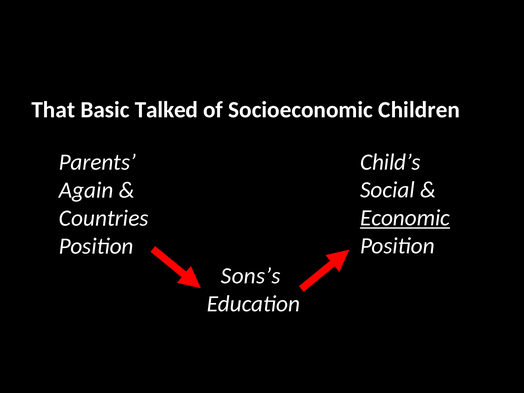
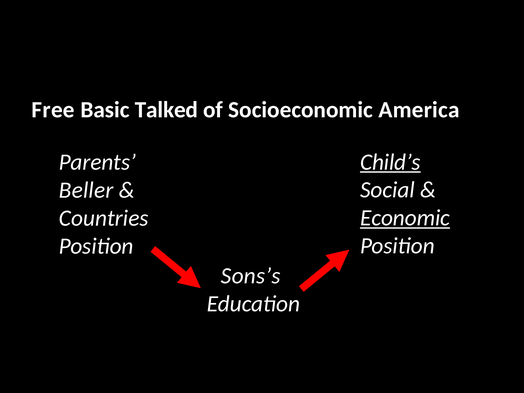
That: That -> Free
Children: Children -> America
Child’s underline: none -> present
Again: Again -> Beller
